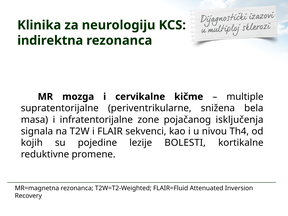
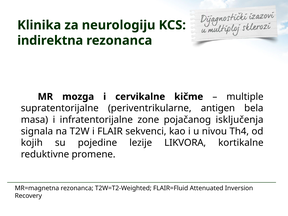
snižena: snižena -> antigen
BOLESTI: BOLESTI -> LIKVORA
